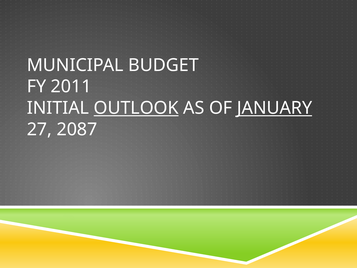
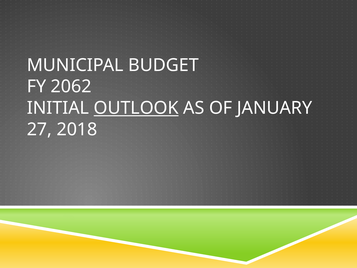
2011: 2011 -> 2062
JANUARY underline: present -> none
2087: 2087 -> 2018
